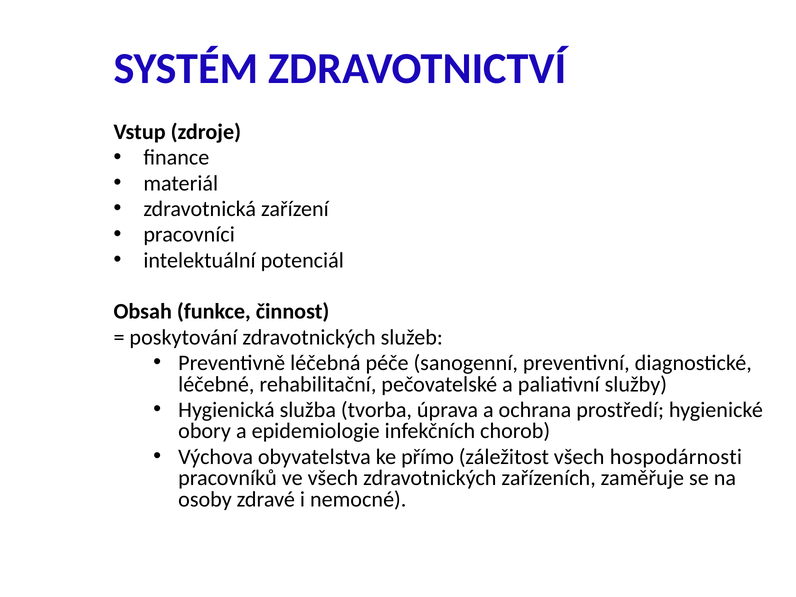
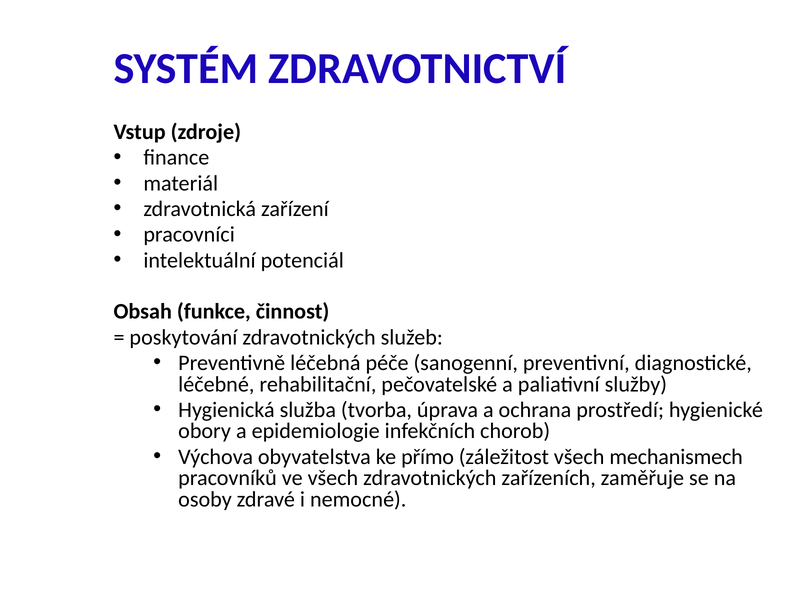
hospodárnosti: hospodárnosti -> mechanismech
